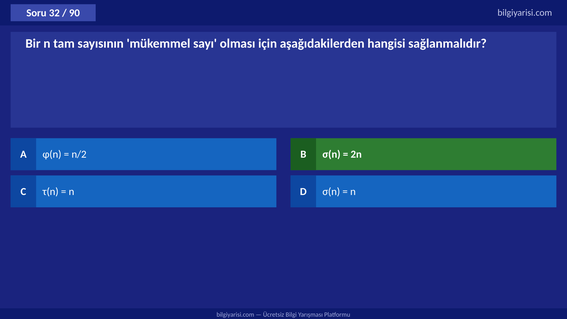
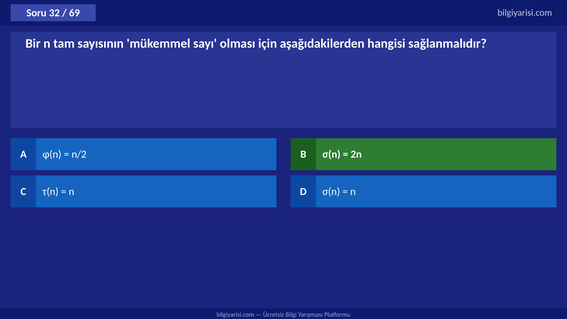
90: 90 -> 69
